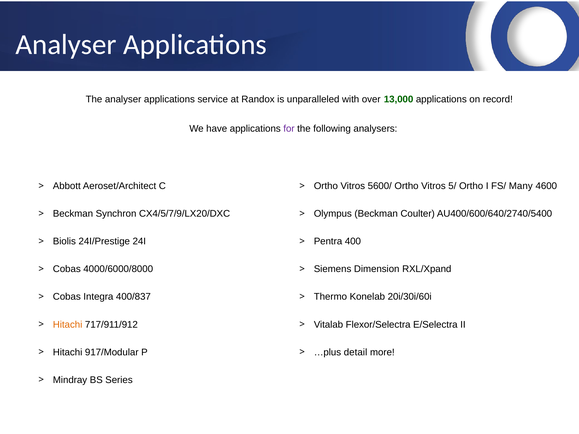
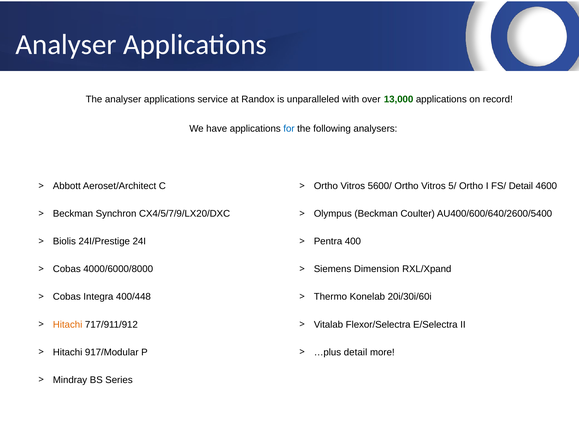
for colour: purple -> blue
FS/ Many: Many -> Detail
AU400/600/640/2740/5400: AU400/600/640/2740/5400 -> AU400/600/640/2600/5400
400/837: 400/837 -> 400/448
